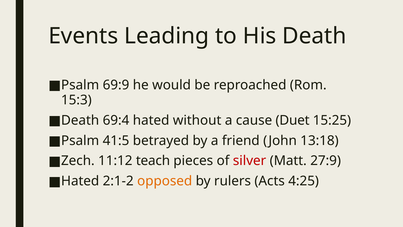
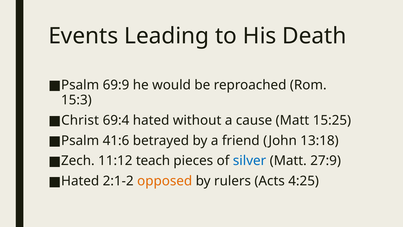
Death at (80, 120): Death -> Christ
cause Duet: Duet -> Matt
41:5: 41:5 -> 41:6
silver colour: red -> blue
